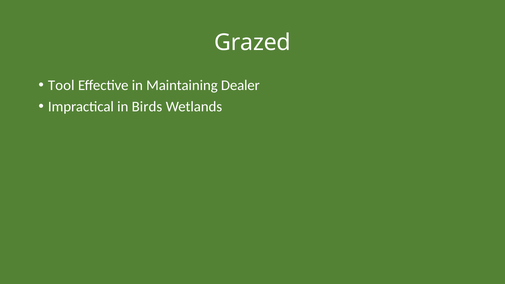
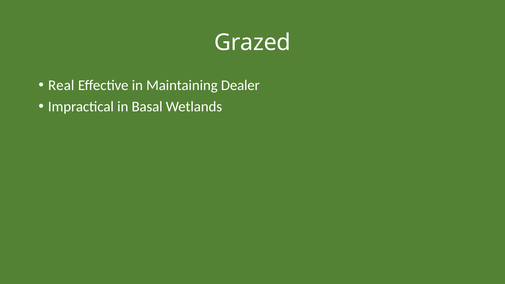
Tool: Tool -> Real
Birds: Birds -> Basal
